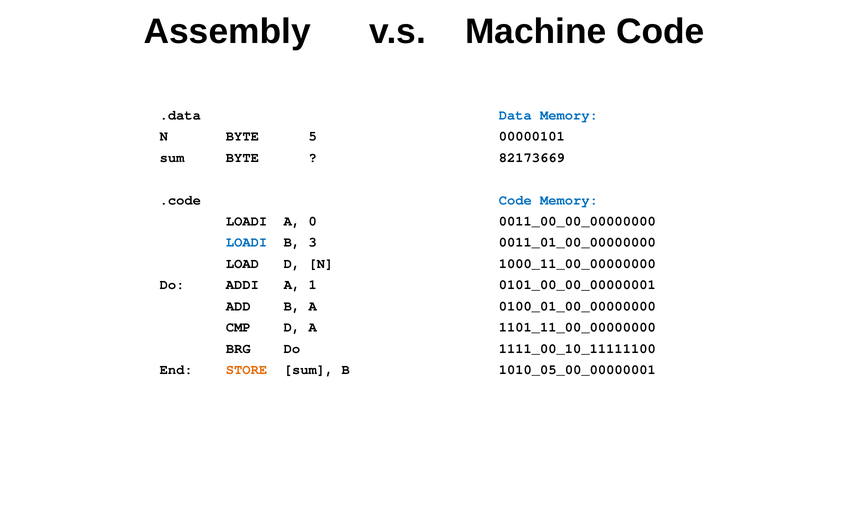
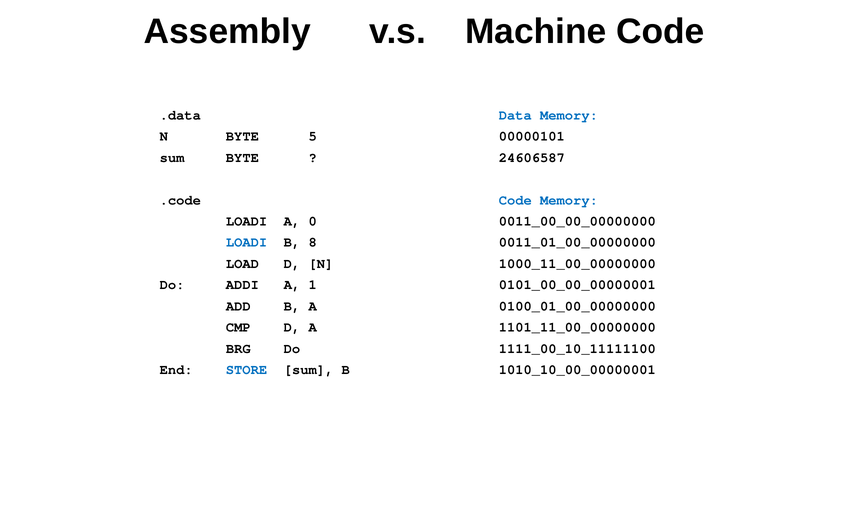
82173669: 82173669 -> 24606587
3: 3 -> 8
STORE colour: orange -> blue
1010_05_00_00000001: 1010_05_00_00000001 -> 1010_10_00_00000001
